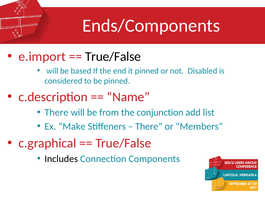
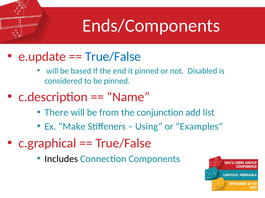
e.import: e.import -> e.update
True/False at (113, 57) colour: black -> blue
There at (149, 127): There -> Using
Members: Members -> Examples
